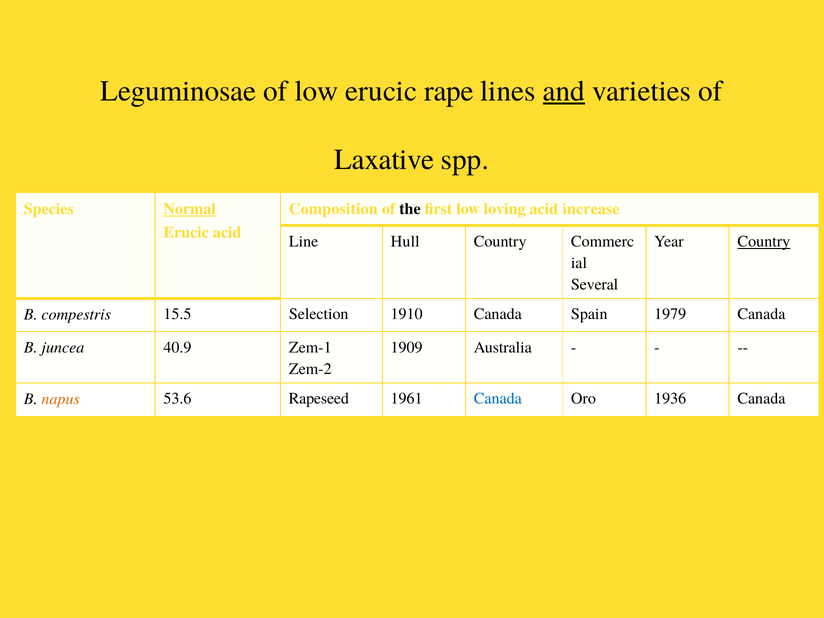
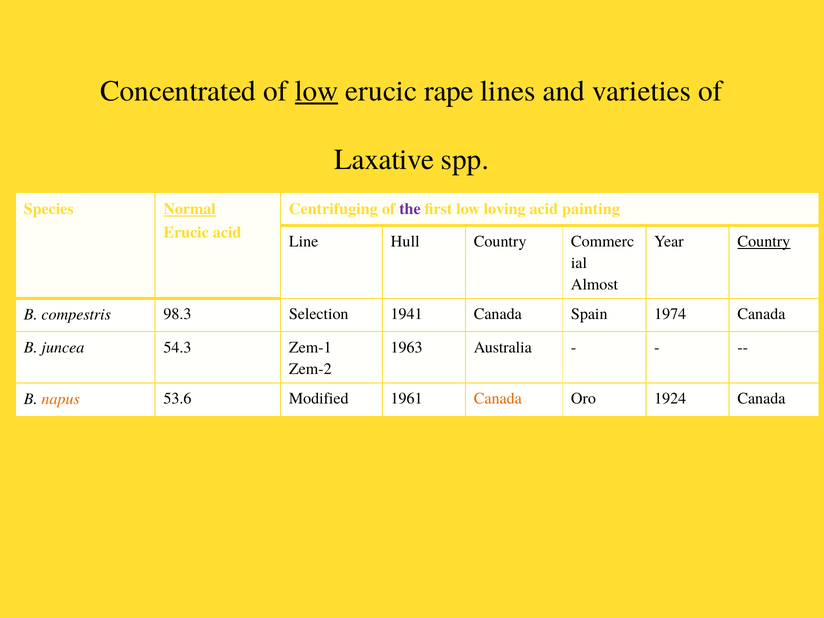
Leguminosae: Leguminosae -> Concentrated
low at (317, 91) underline: none -> present
and underline: present -> none
Composition: Composition -> Centrifuging
the colour: black -> purple
increase: increase -> painting
Several: Several -> Almost
15.5: 15.5 -> 98.3
1910: 1910 -> 1941
1979: 1979 -> 1974
1909: 1909 -> 1963
40.9: 40.9 -> 54.3
Rapeseed: Rapeseed -> Modified
Canada at (498, 399) colour: blue -> orange
1936: 1936 -> 1924
